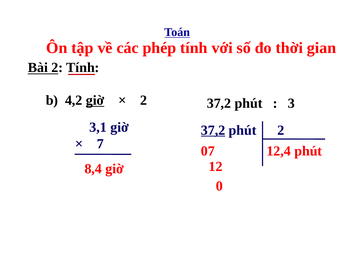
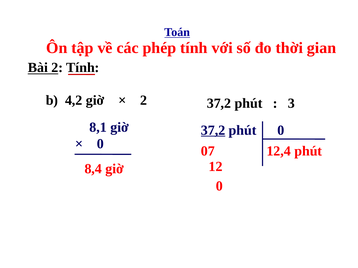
giờ at (95, 101) underline: present -> none
3,1: 3,1 -> 8,1
phút 2: 2 -> 0
7 at (100, 144): 7 -> 0
